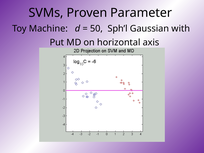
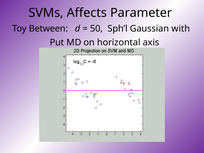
Proven: Proven -> Affects
Machine: Machine -> Between
